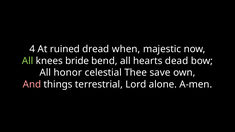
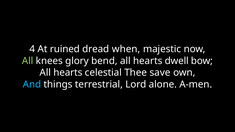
bride: bride -> glory
dead: dead -> dwell
honor at (68, 73): honor -> hearts
And colour: pink -> light blue
